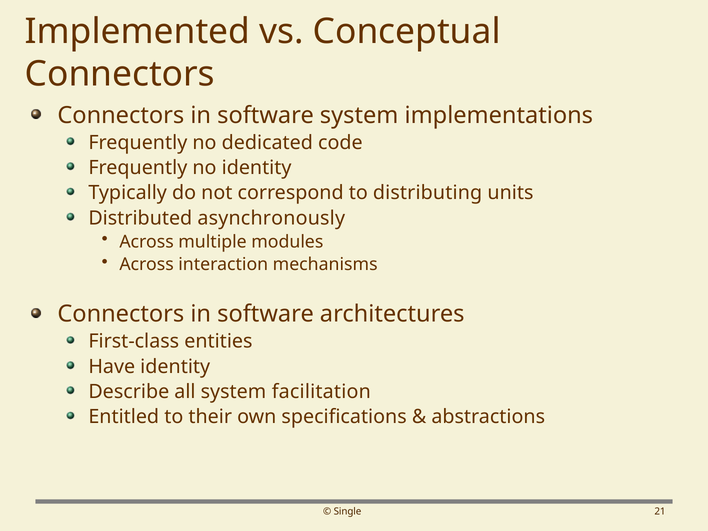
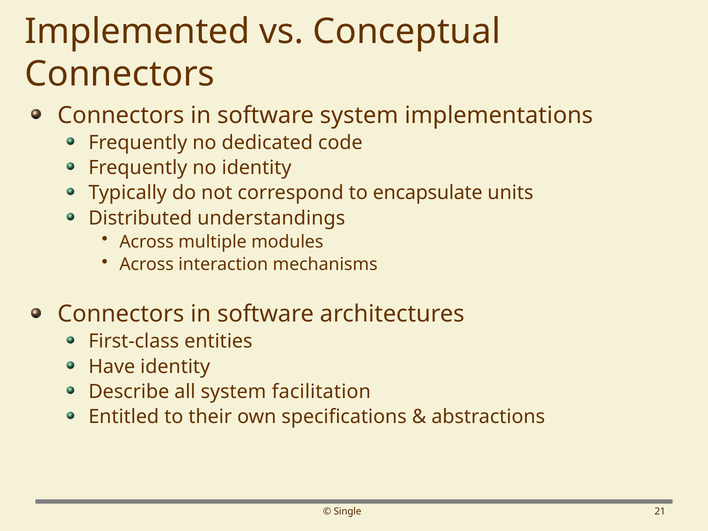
distributing: distributing -> encapsulate
asynchronously: asynchronously -> understandings
